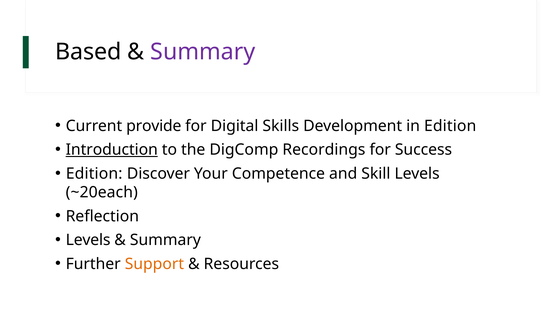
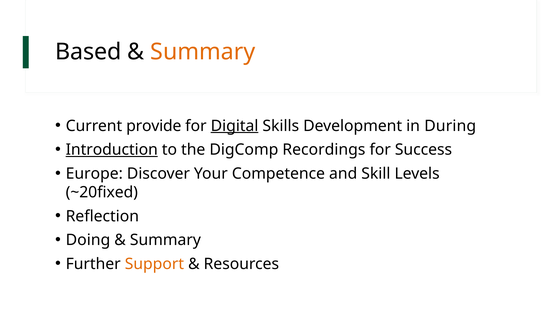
Summary at (203, 52) colour: purple -> orange
Digital underline: none -> present
in Edition: Edition -> During
Edition at (94, 174): Edition -> Europe
~20each: ~20each -> ~20fixed
Levels at (88, 240): Levels -> Doing
